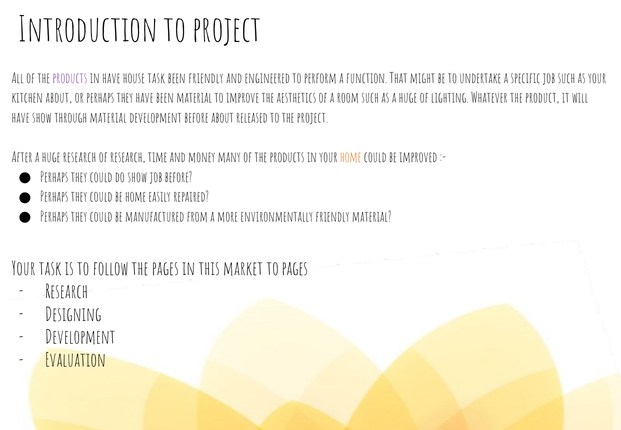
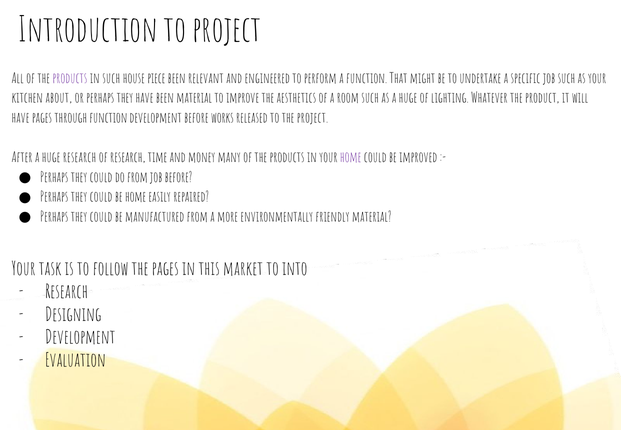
in have: have -> such
house task: task -> piece
been friendly: friendly -> relevant
have show: show -> pages
through material: material -> function
before about: about -> works
home at (351, 158) colour: orange -> purple
do show: show -> from
to pages: pages -> into
